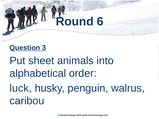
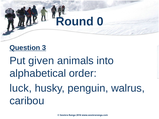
6: 6 -> 0
sheet: sheet -> given
